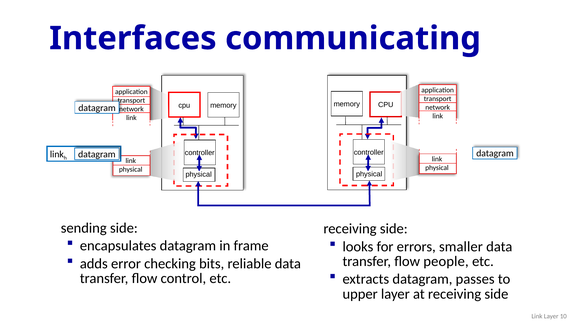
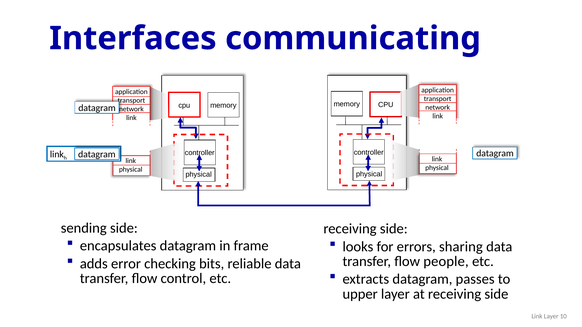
smaller: smaller -> sharing
